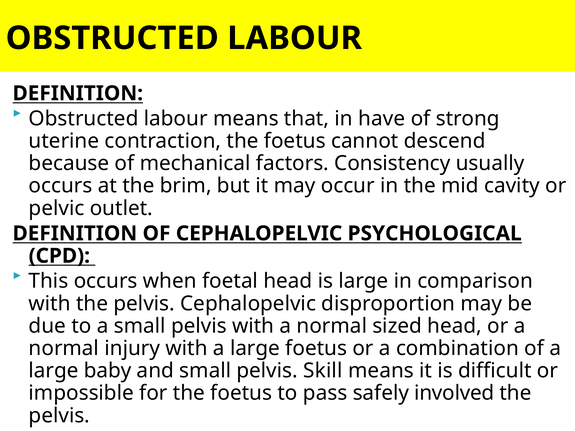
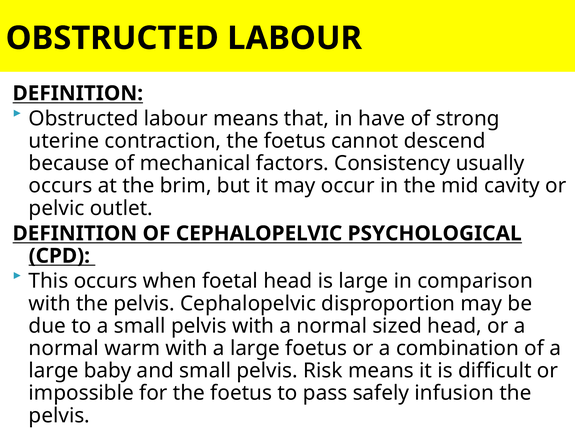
injury: injury -> warm
Skill: Skill -> Risk
involved: involved -> infusion
